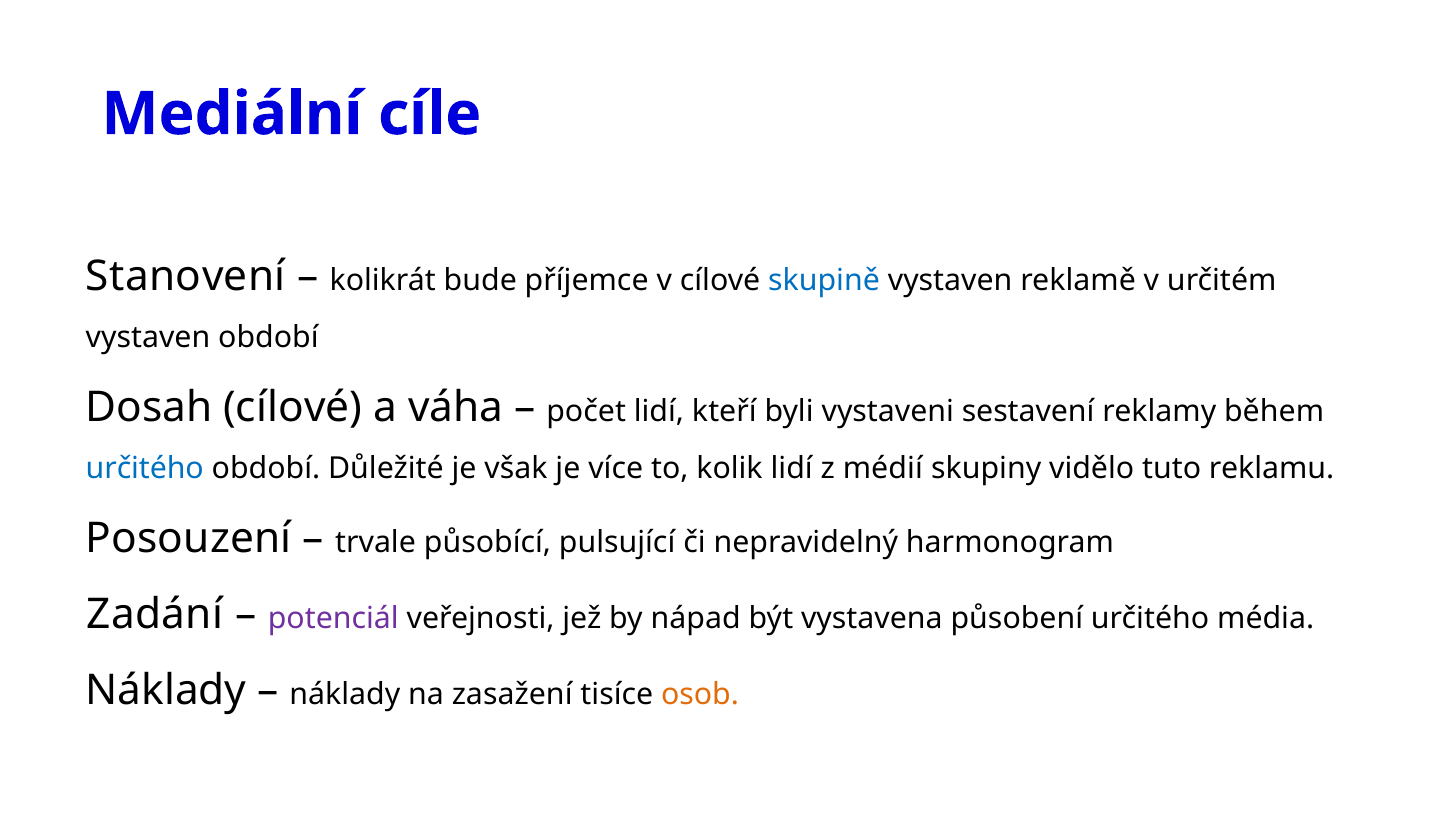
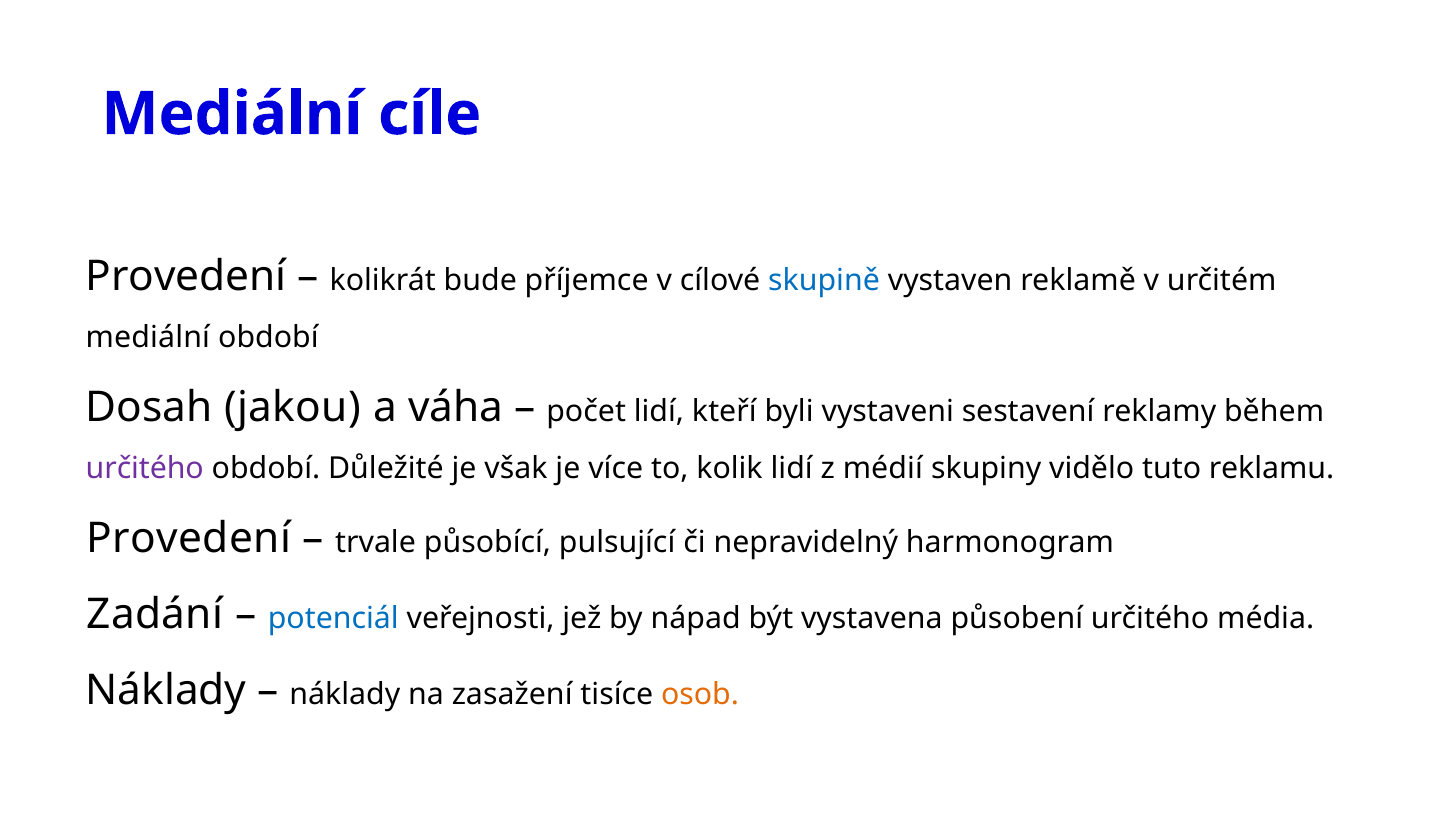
Stanovení at (186, 277): Stanovení -> Provedení
vystaven at (148, 338): vystaven -> mediální
Dosah cílové: cílové -> jakou
určitého at (145, 469) colour: blue -> purple
Posouzení at (189, 539): Posouzení -> Provedení
potenciál colour: purple -> blue
